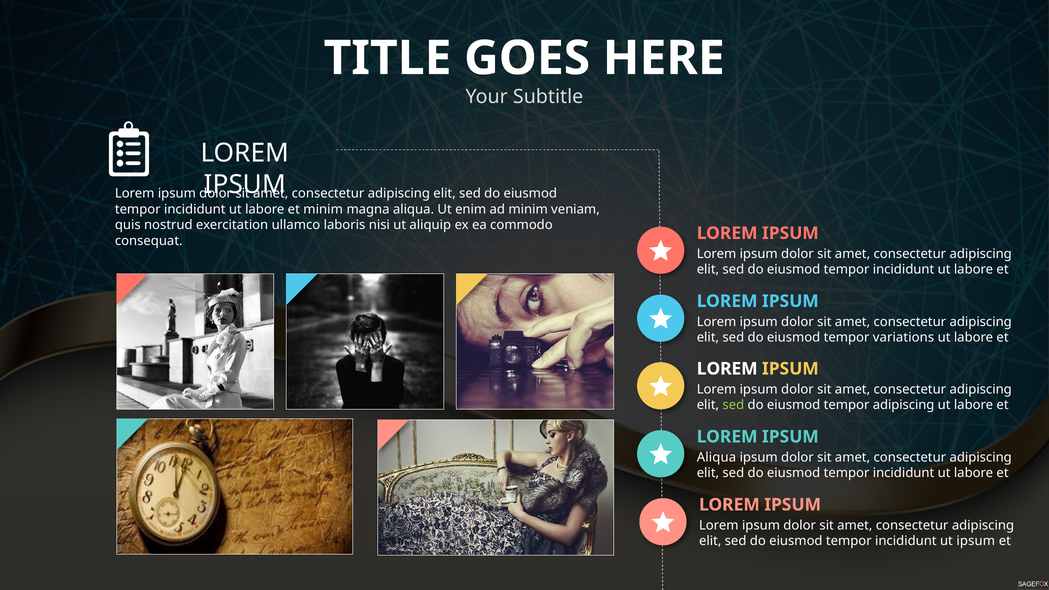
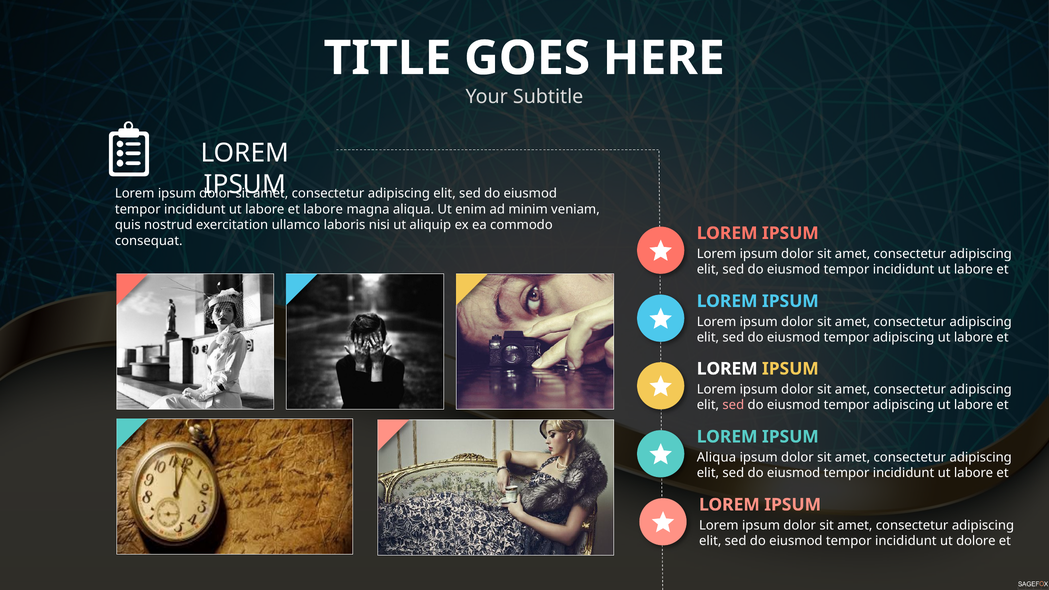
et minim: minim -> labore
variations at (904, 338): variations -> adipiscing
sed at (733, 405) colour: light green -> pink
ut ipsum: ipsum -> dolore
